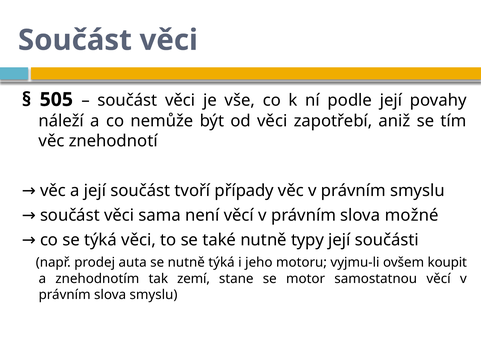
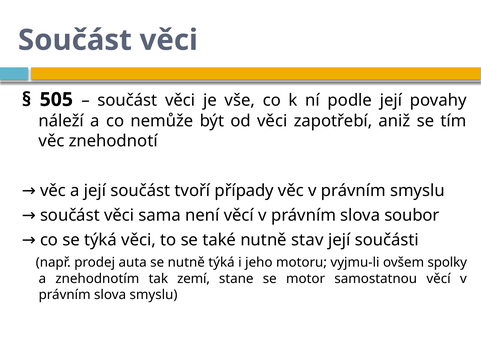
možné: možné -> soubor
typy: typy -> stav
koupit: koupit -> spolky
